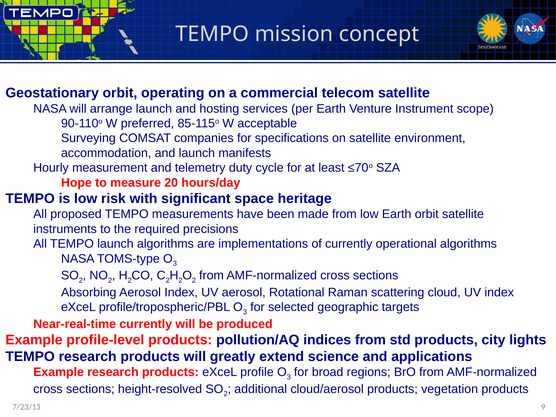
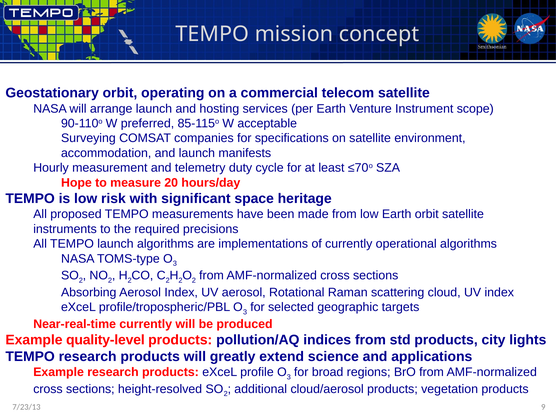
profile-level: profile-level -> quality-level
